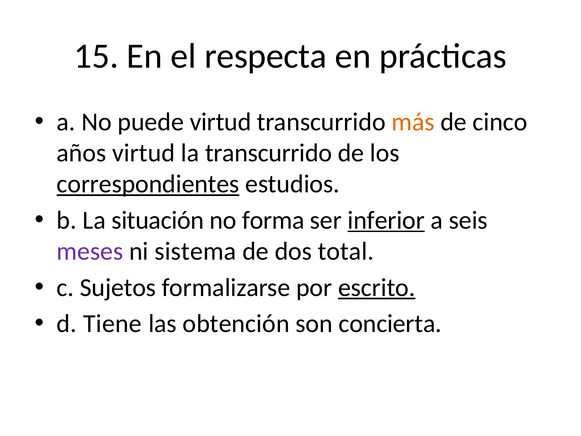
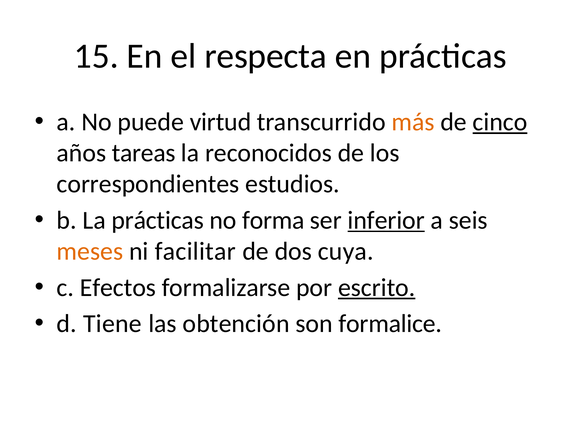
cinco underline: none -> present
años virtud: virtud -> tareas
la transcurrido: transcurrido -> reconocidos
correspondientes underline: present -> none
La situación: situación -> prácticas
meses colour: purple -> orange
sistema: sistema -> facilitar
total: total -> cuya
Sujetos: Sujetos -> Efectos
concierta: concierta -> formalice
